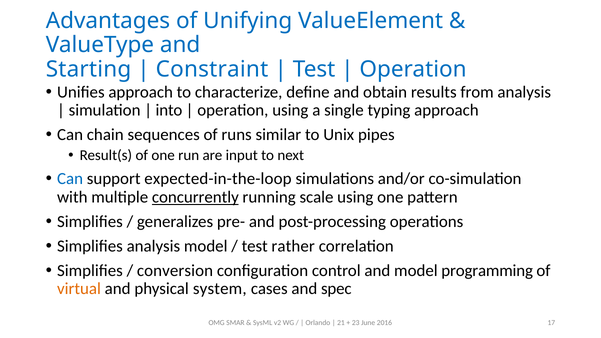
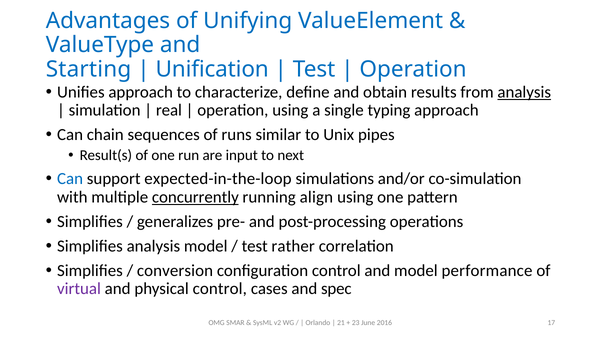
Constraint: Constraint -> Unification
analysis at (524, 92) underline: none -> present
into: into -> real
scale: scale -> align
programming: programming -> performance
virtual colour: orange -> purple
physical system: system -> control
